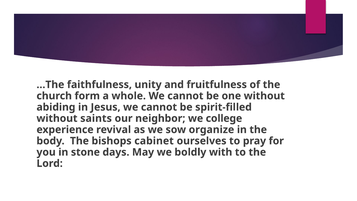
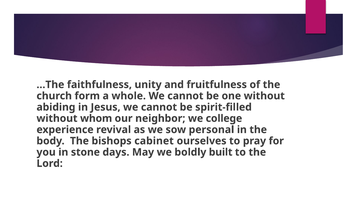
saints: saints -> whom
organize: organize -> personal
with: with -> built
